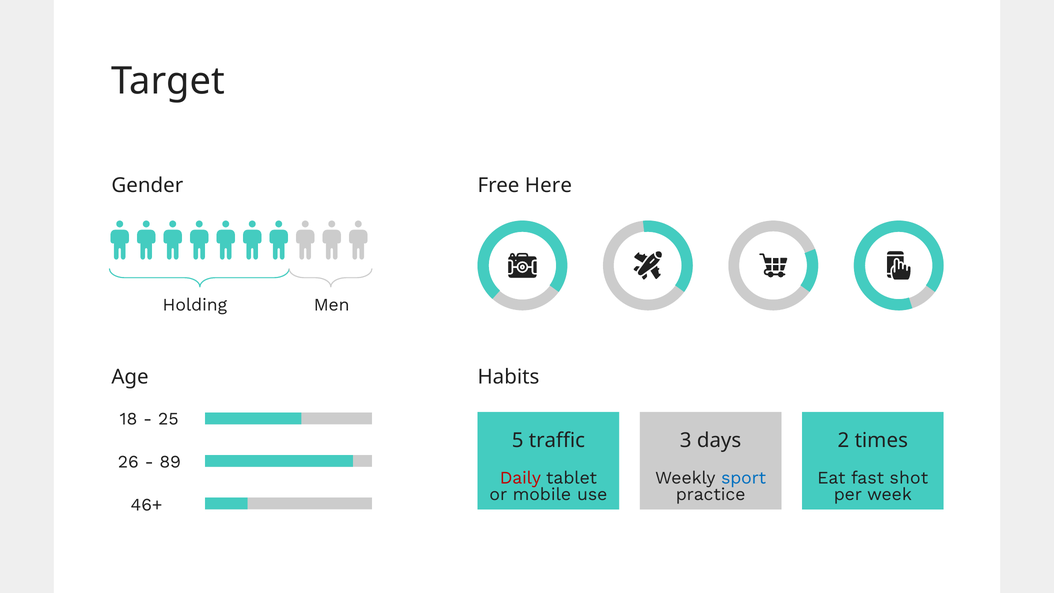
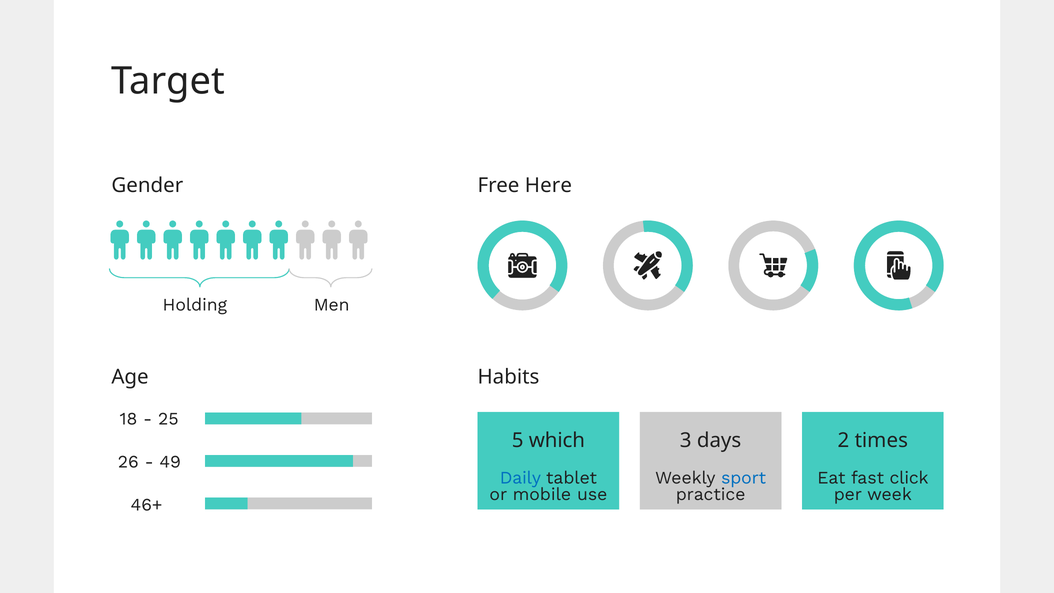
traffic: traffic -> which
89: 89 -> 49
Daily colour: red -> blue
shot: shot -> click
